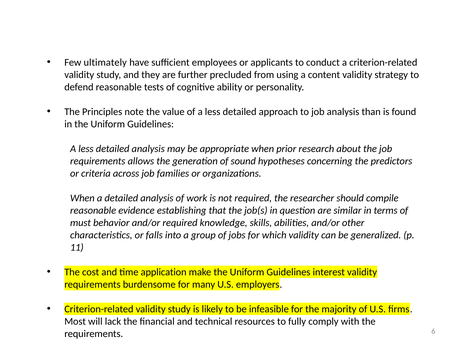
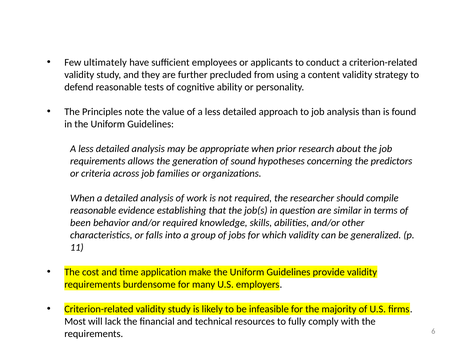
must: must -> been
interest: interest -> provide
